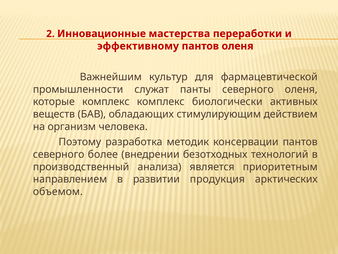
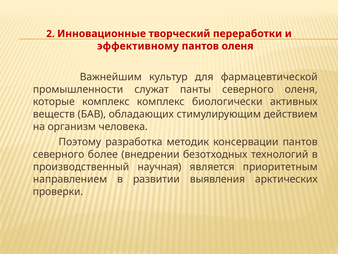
мастерства: мастерства -> творческий
анализа: анализа -> научная
продукция: продукция -> выявления
объемом: объемом -> проверки
